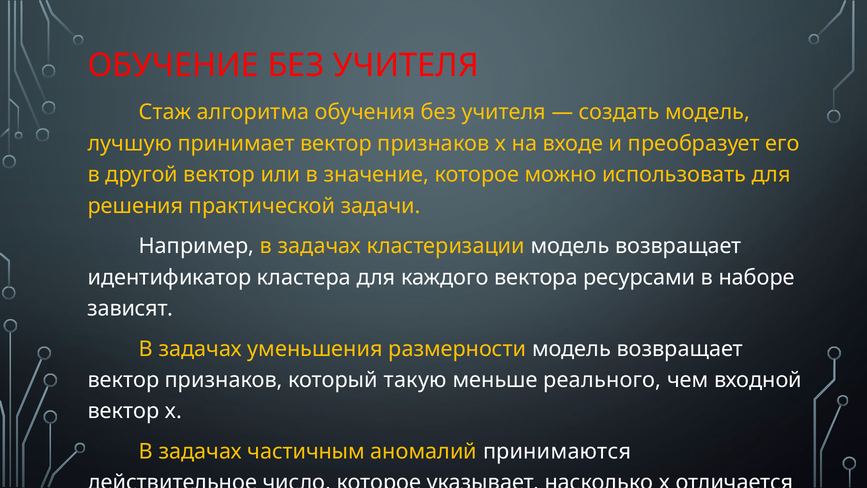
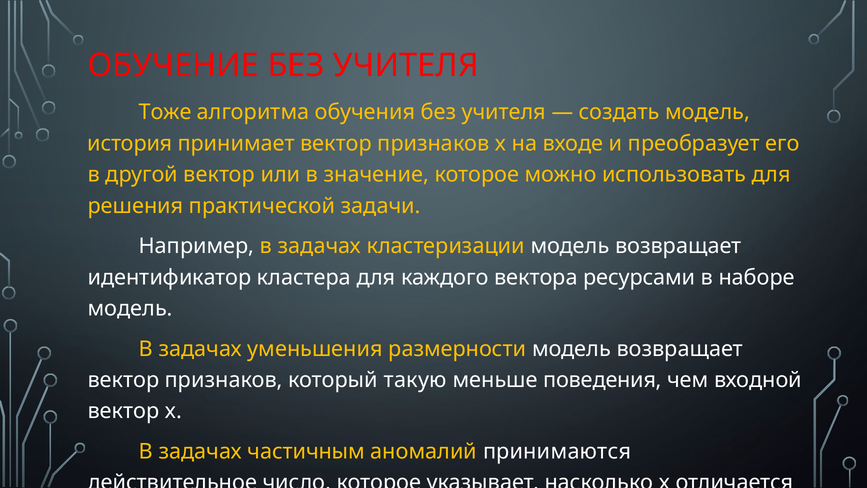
Стаж: Стаж -> Тоже
лучшую: лучшую -> история
зависят at (130, 308): зависят -> модель
реального: реального -> поведения
